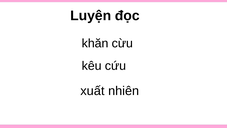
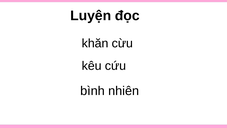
xuất: xuất -> bình
